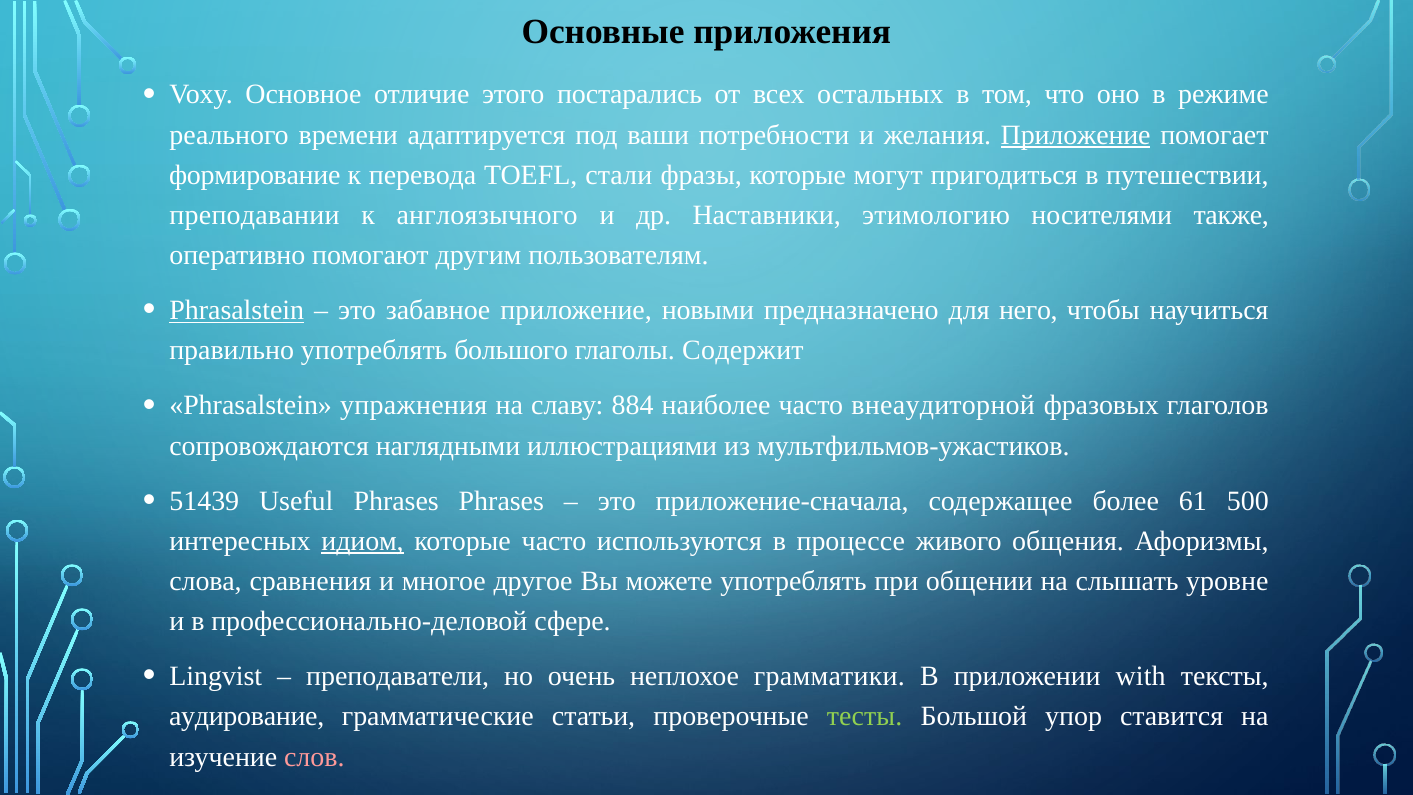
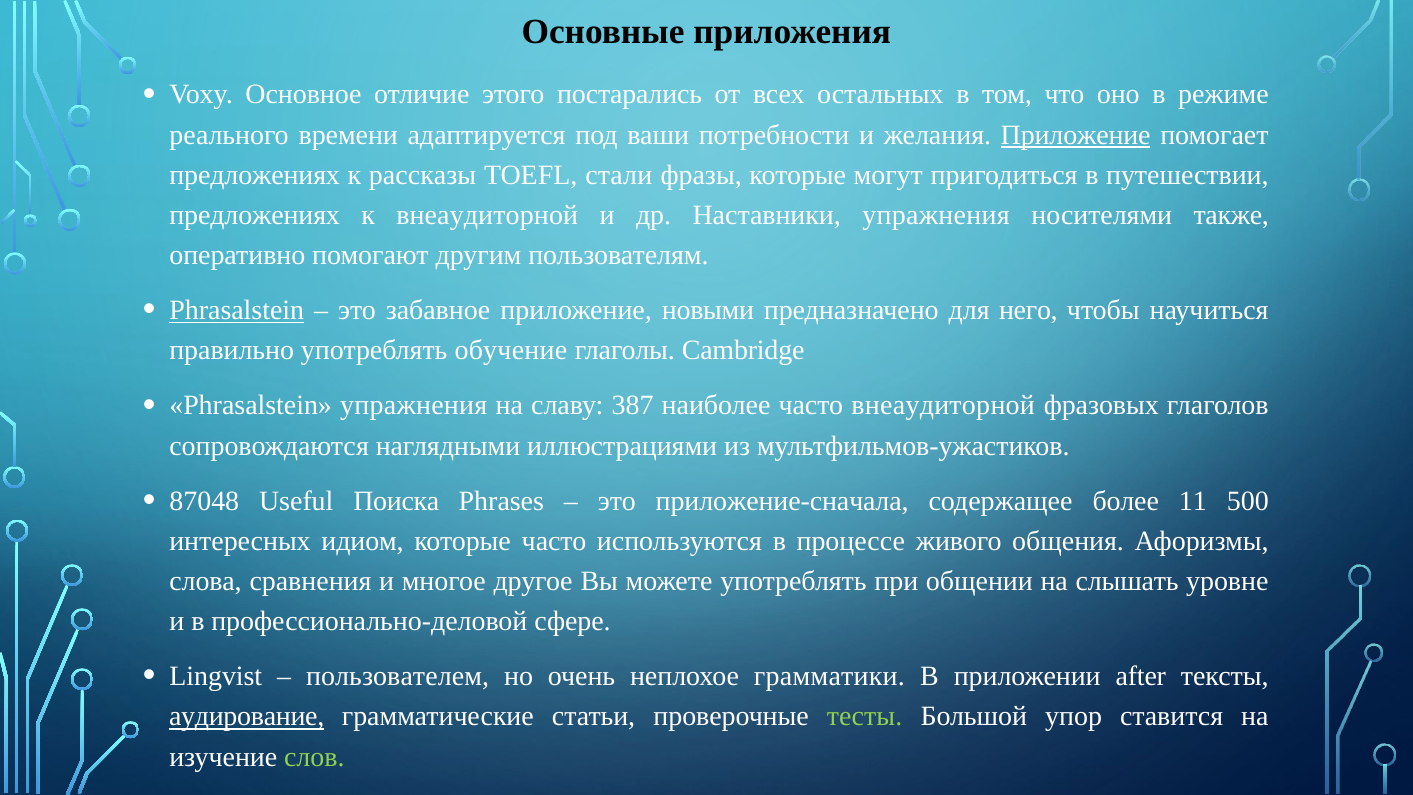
формирование at (255, 175): формирование -> предложениях
перевода: перевода -> рассказы
преподавании at (254, 215): преподавании -> предложениях
к англоязычного: англоязычного -> внеаудиторной
Наставники этимологию: этимологию -> упражнения
большого: большого -> обучение
Содержит: Содержит -> Cambridge
884: 884 -> 387
51439: 51439 -> 87048
Useful Phrases: Phrases -> Поиска
61: 61 -> 11
идиом underline: present -> none
преподаватели: преподаватели -> пользователем
with: with -> after
аудирование underline: none -> present
слов colour: pink -> light green
